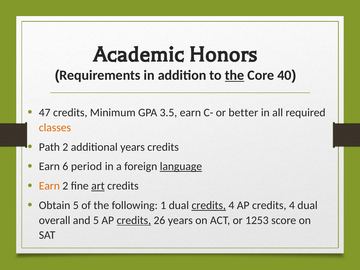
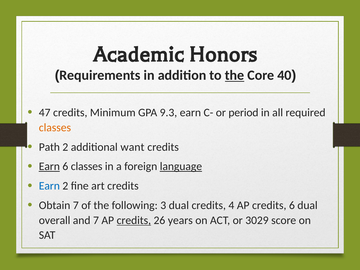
3.5: 3.5 -> 9.3
better: better -> period
additional years: years -> want
Earn at (49, 166) underline: none -> present
6 period: period -> classes
Earn at (49, 186) colour: orange -> blue
art underline: present -> none
Obtain 5: 5 -> 7
1: 1 -> 3
credits at (209, 205) underline: present -> none
AP credits 4: 4 -> 6
and 5: 5 -> 7
1253: 1253 -> 3029
